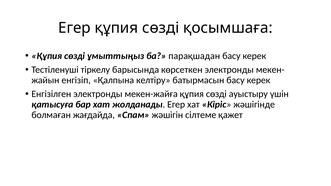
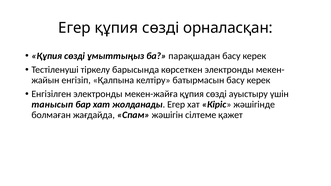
қосымшаға: қосымшаға -> орналасқан
қатысуға: қатысуға -> танысып
